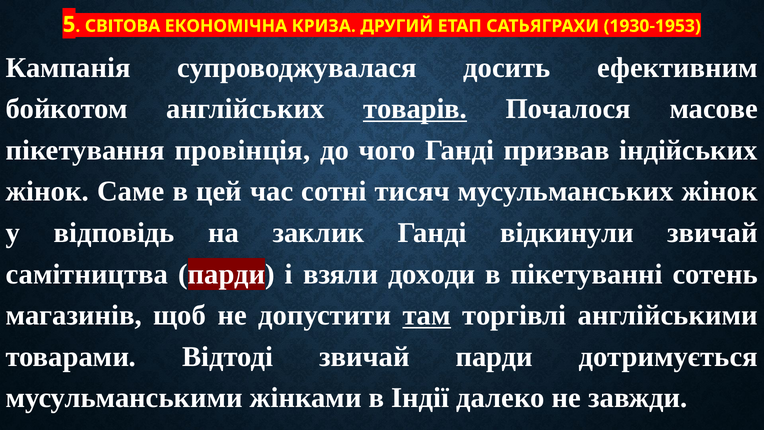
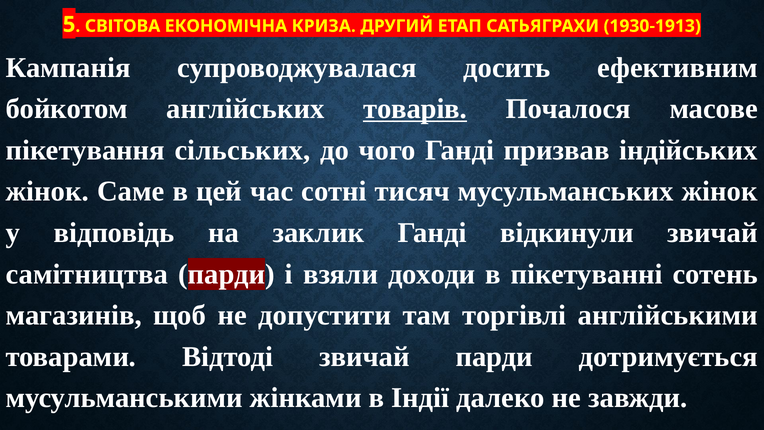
1930-1953: 1930-1953 -> 1930-1913
провінція: провінція -> сільських
там underline: present -> none
